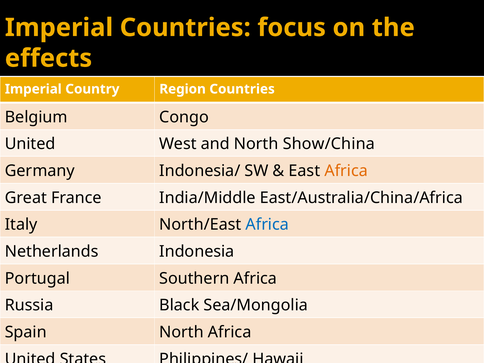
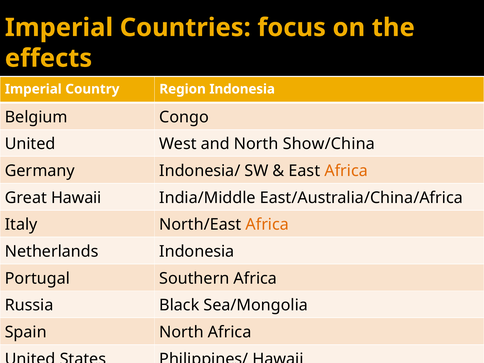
Region Countries: Countries -> Indonesia
Great France: France -> Hawaii
Africa at (267, 225) colour: blue -> orange
